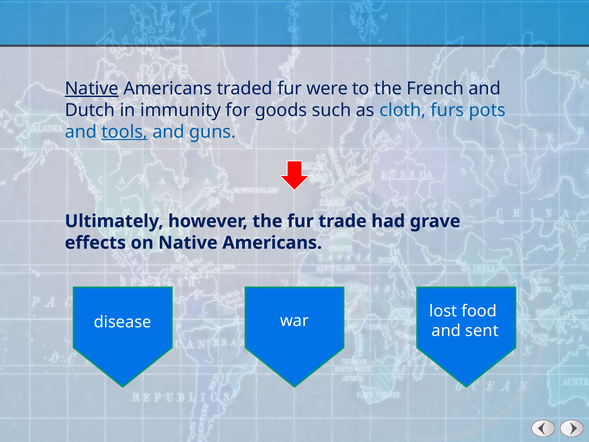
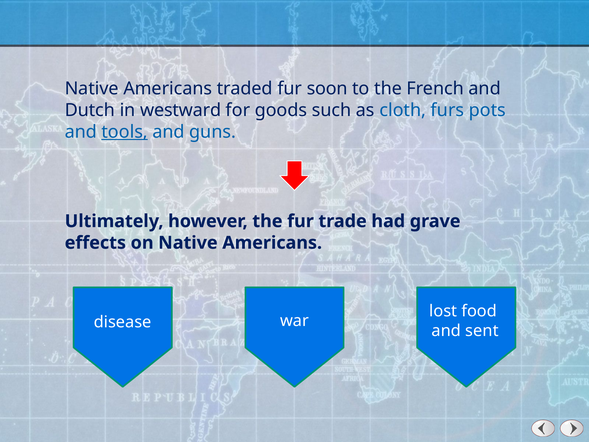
Native at (92, 89) underline: present -> none
were: were -> soon
immunity: immunity -> westward
